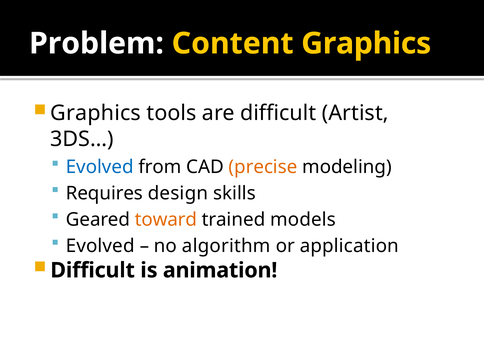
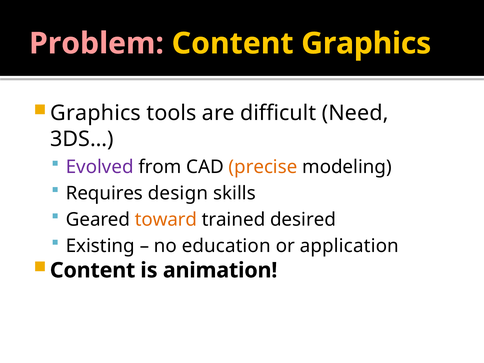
Problem colour: white -> pink
Artist: Artist -> Need
Evolved at (100, 167) colour: blue -> purple
models: models -> desired
Evolved at (100, 246): Evolved -> Existing
algorithm: algorithm -> education
Difficult at (93, 270): Difficult -> Content
